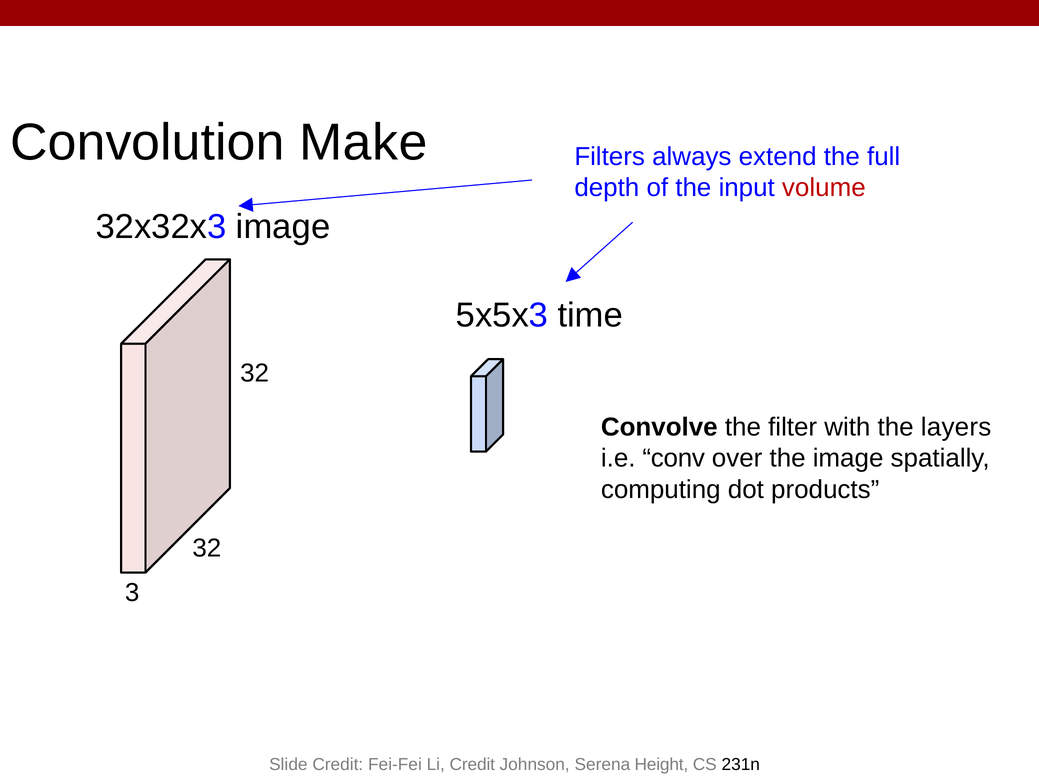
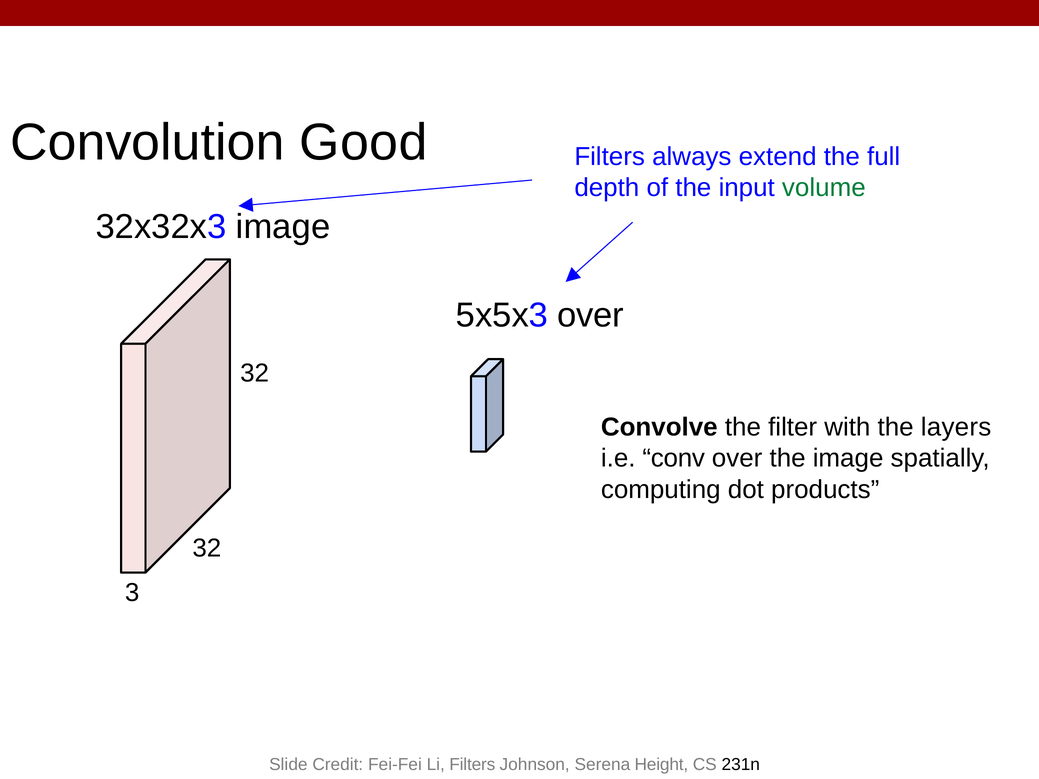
Make: Make -> Good
volume colour: red -> green
5x5x3 time: time -> over
Li Credit: Credit -> Filters
